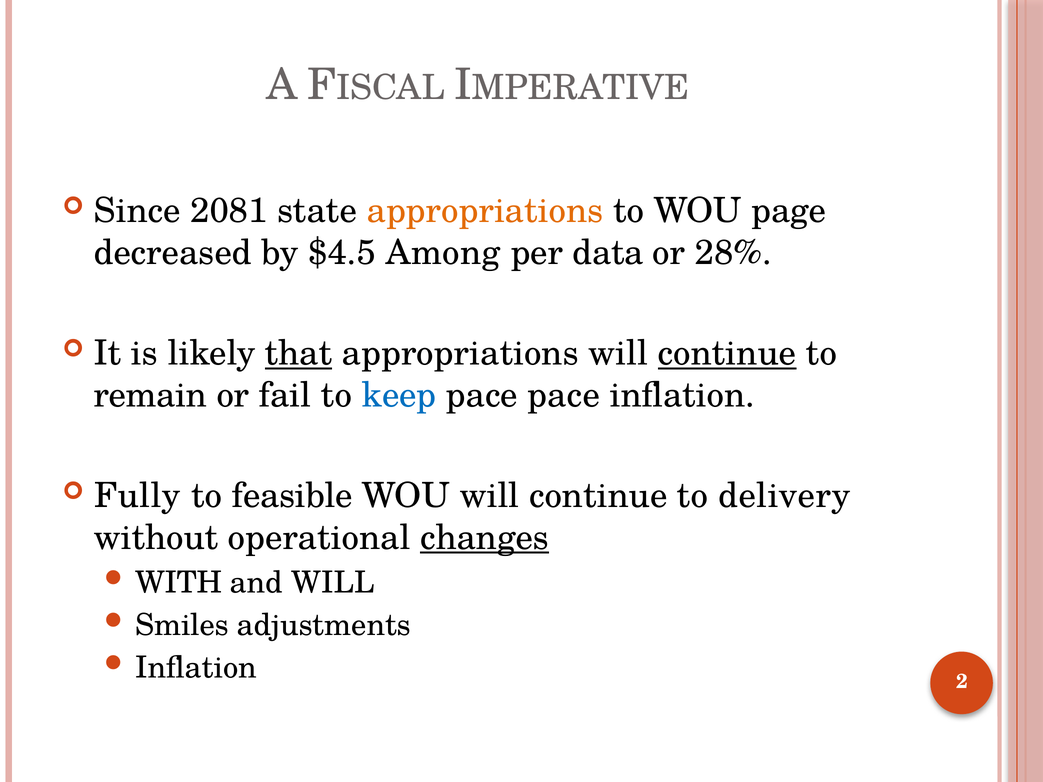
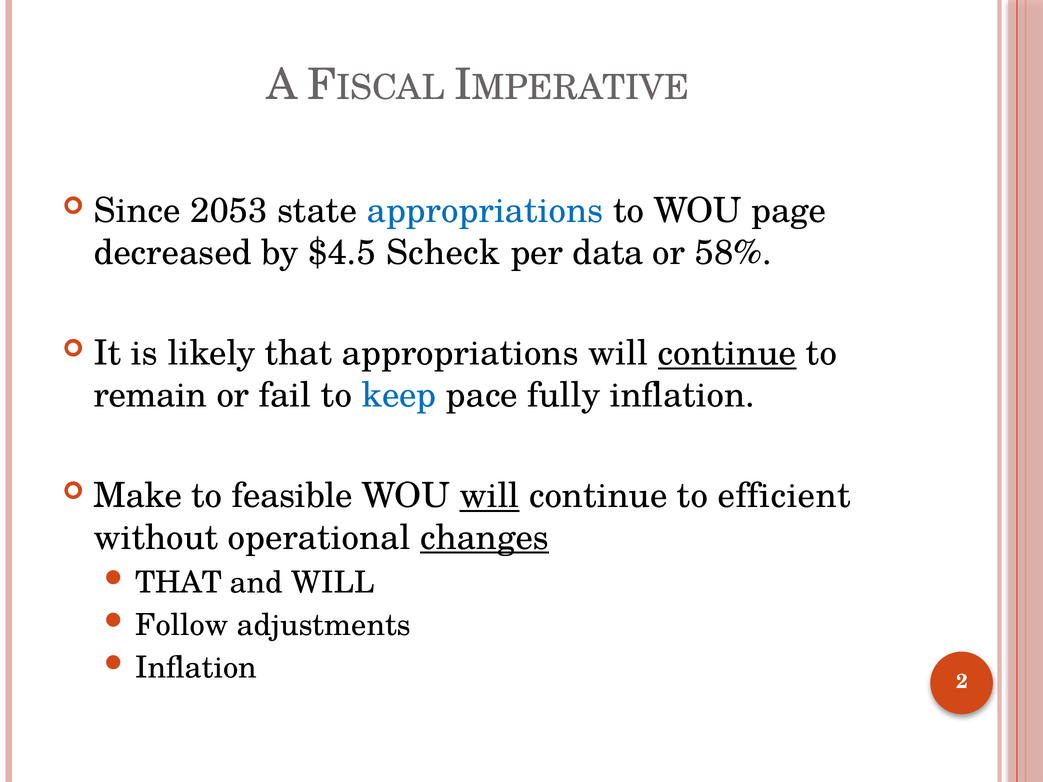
2081: 2081 -> 2053
appropriations at (485, 211) colour: orange -> blue
Among: Among -> Scheck
28%: 28% -> 58%
that at (299, 354) underline: present -> none
pace pace: pace -> fully
Fully: Fully -> Make
will at (489, 496) underline: none -> present
delivery: delivery -> efficient
WITH at (179, 583): WITH -> THAT
Smiles: Smiles -> Follow
